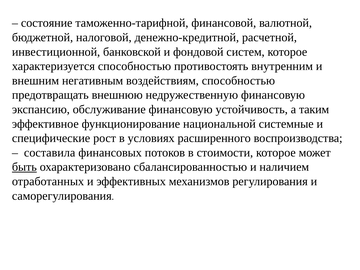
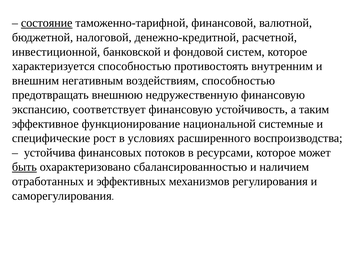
состояние underline: none -> present
обслуживание: обслуживание -> соответствует
составила: составила -> устойчива
стоимости: стоимости -> ресурсами
